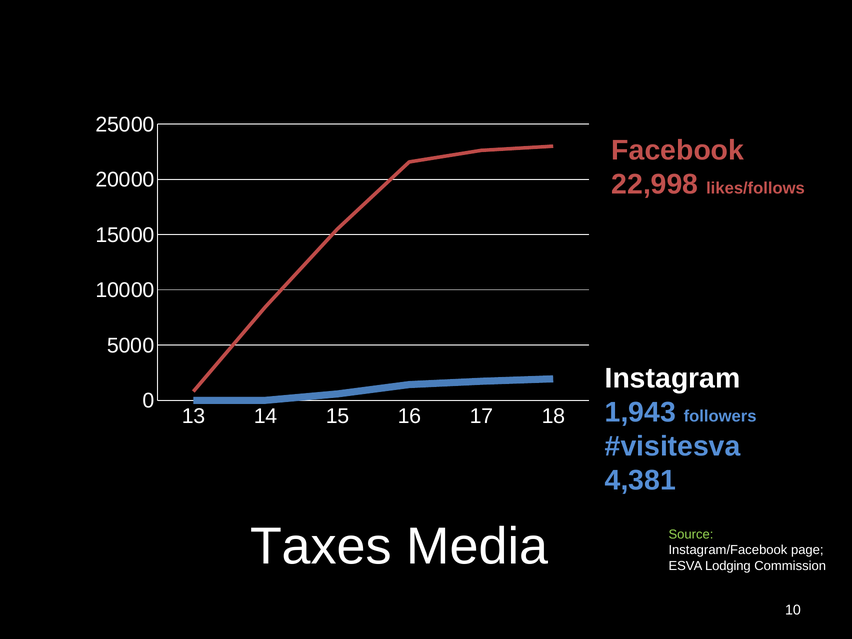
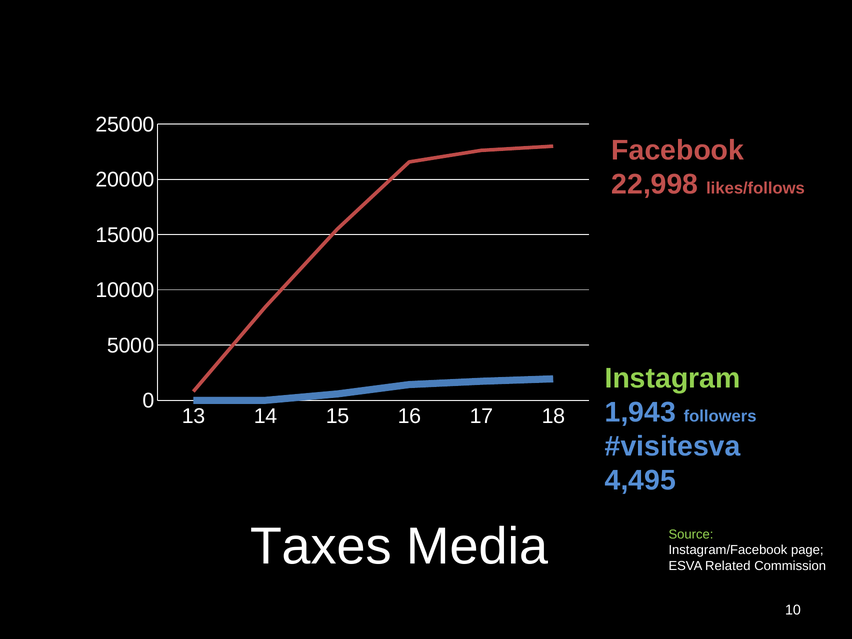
Instagram colour: white -> light green
4,381: 4,381 -> 4,495
Lodging: Lodging -> Related
